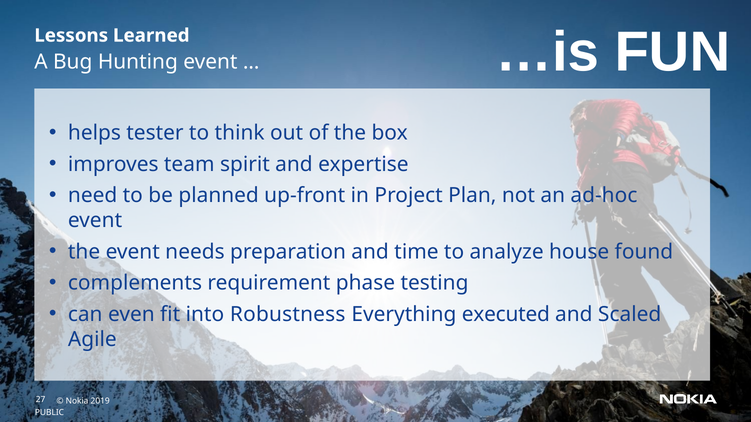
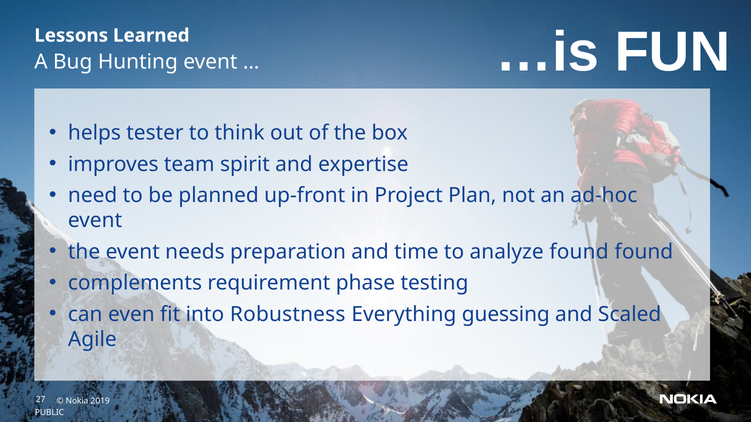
analyze house: house -> found
executed: executed -> guessing
